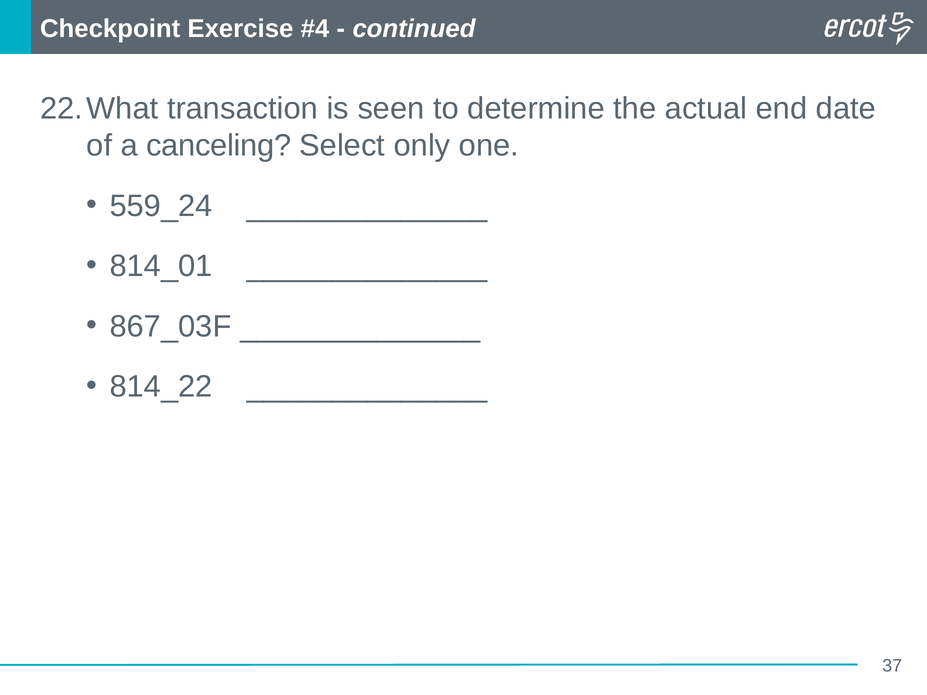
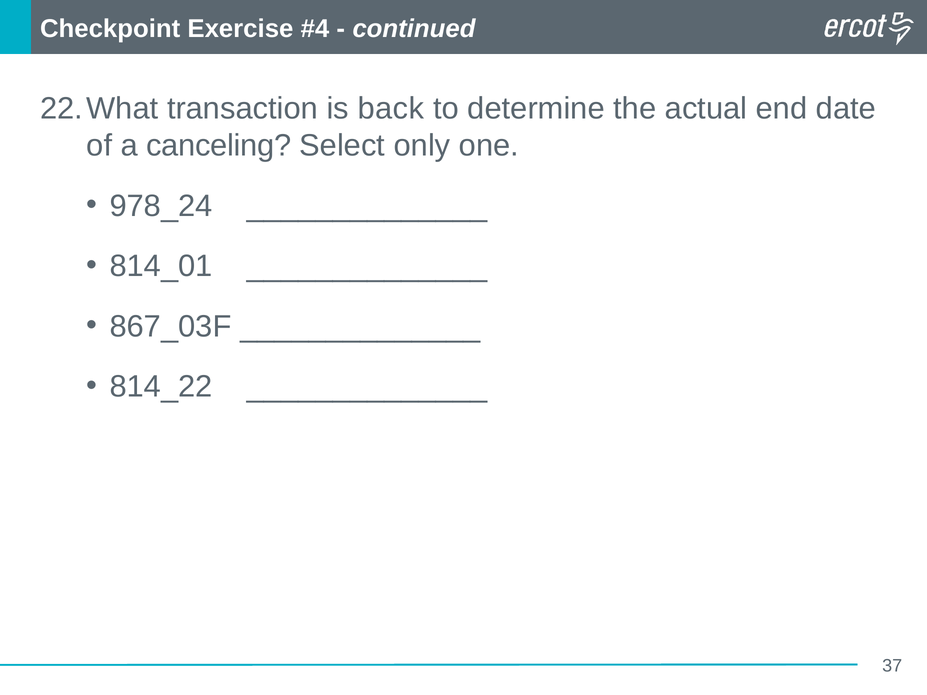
seen: seen -> back
559_24: 559_24 -> 978_24
